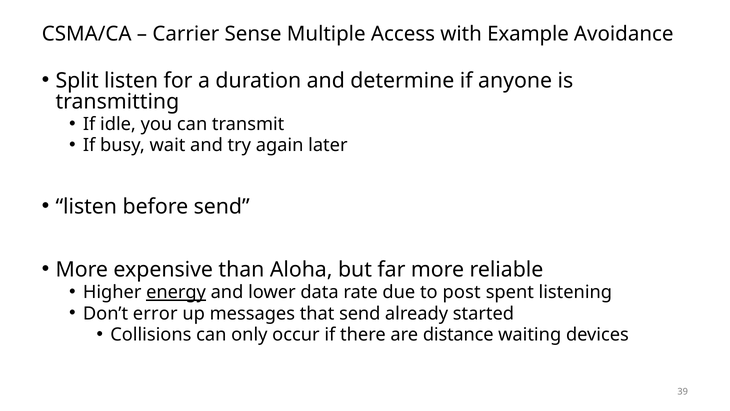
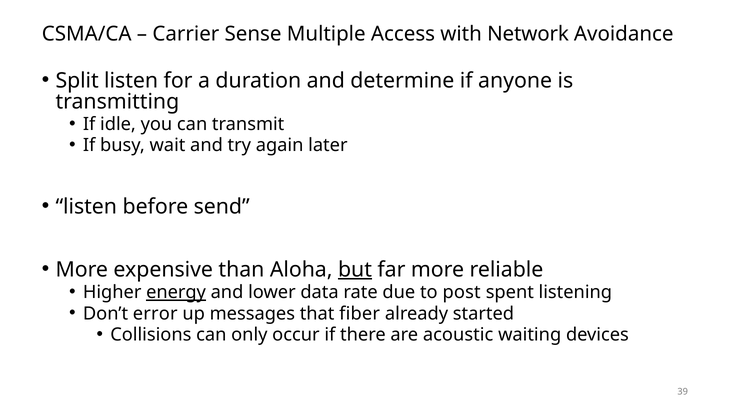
Example: Example -> Network
but underline: none -> present
that send: send -> fiber
distance: distance -> acoustic
